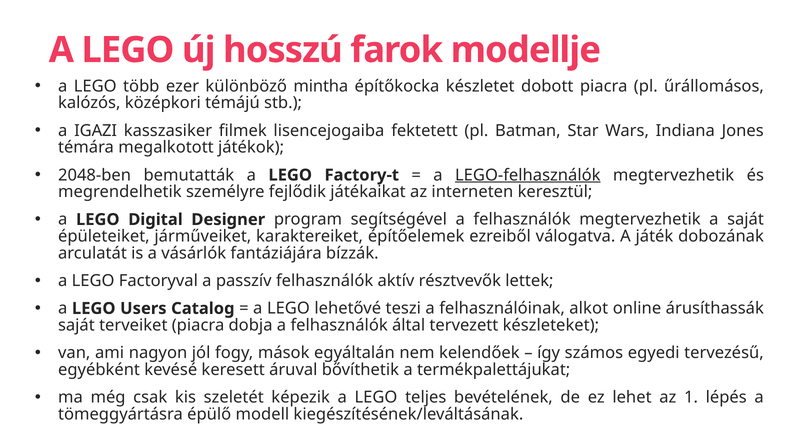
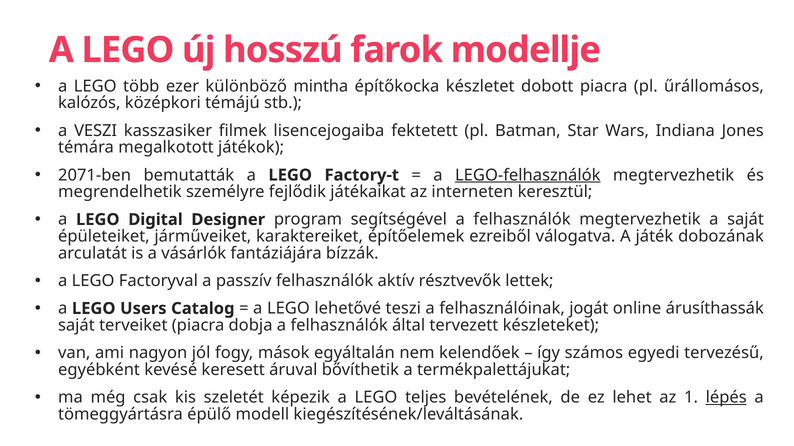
IGAZI: IGAZI -> VESZI
2048-ben: 2048-ben -> 2071-ben
alkot: alkot -> jogát
lépés underline: none -> present
